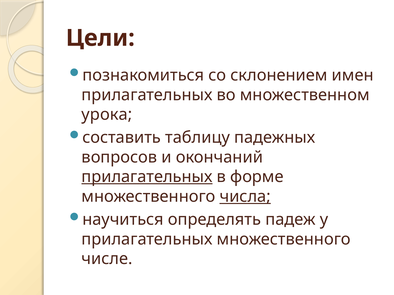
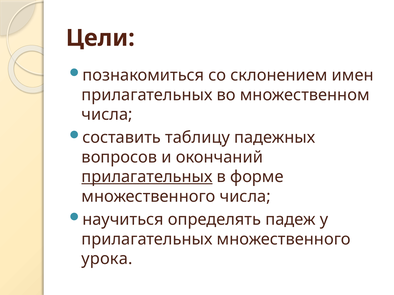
урока at (107, 115): урока -> числа
числа at (245, 197) underline: present -> none
числе: числе -> урока
